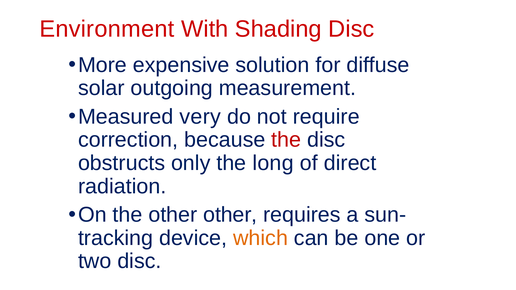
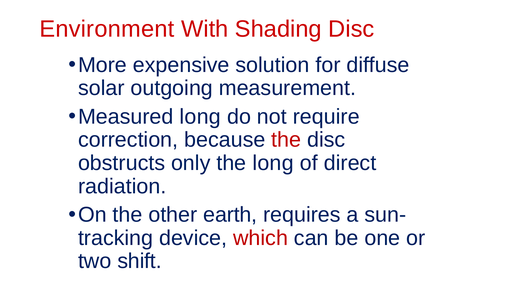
Measured very: very -> long
other other: other -> earth
which colour: orange -> red
two disc: disc -> shift
